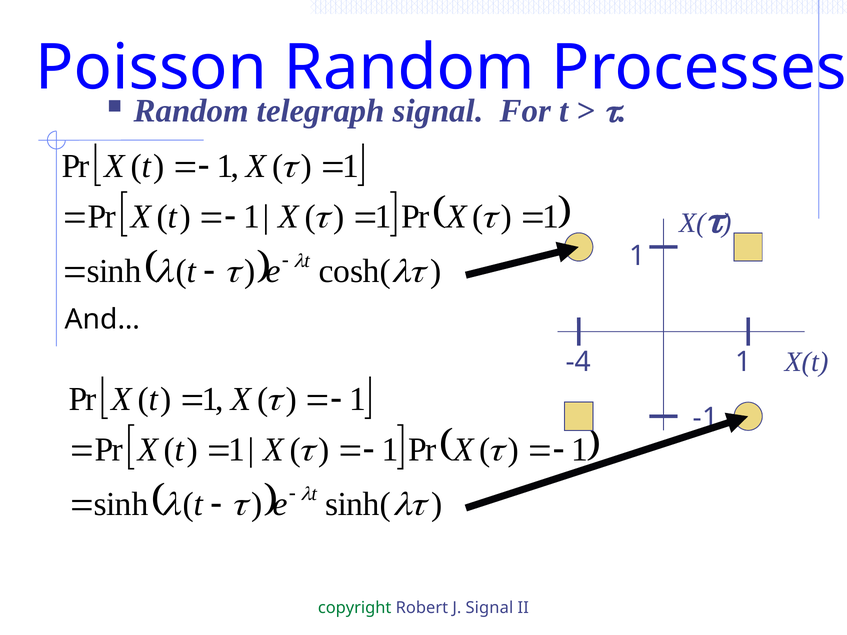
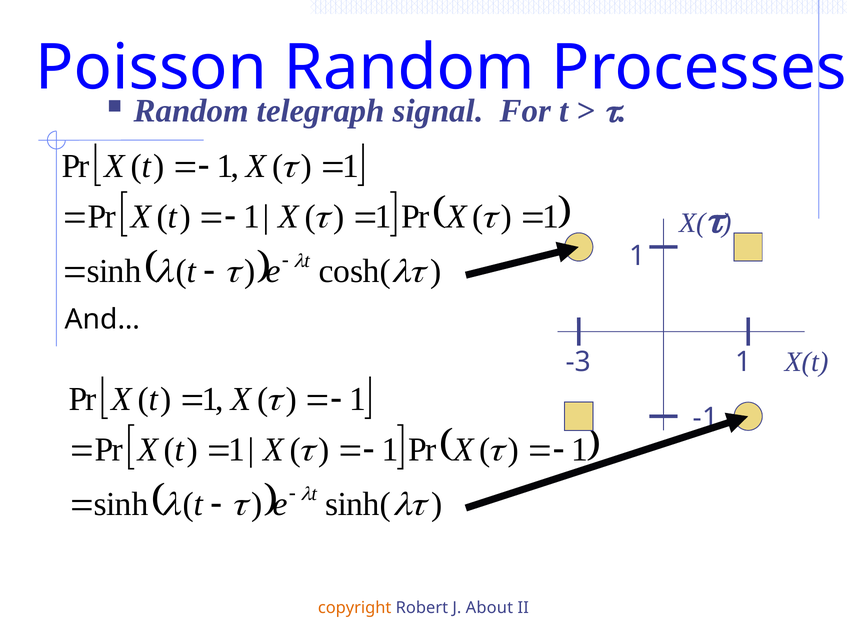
-4: -4 -> -3
copyright colour: green -> orange
J Signal: Signal -> About
